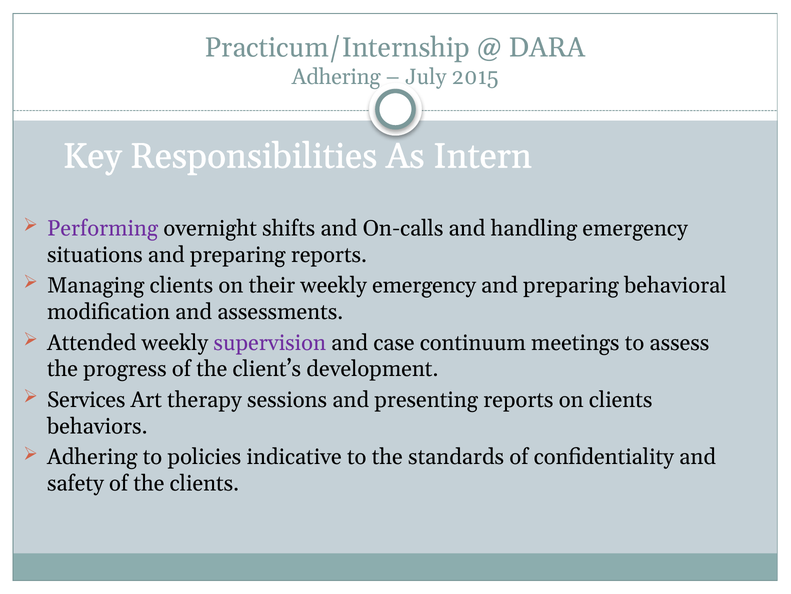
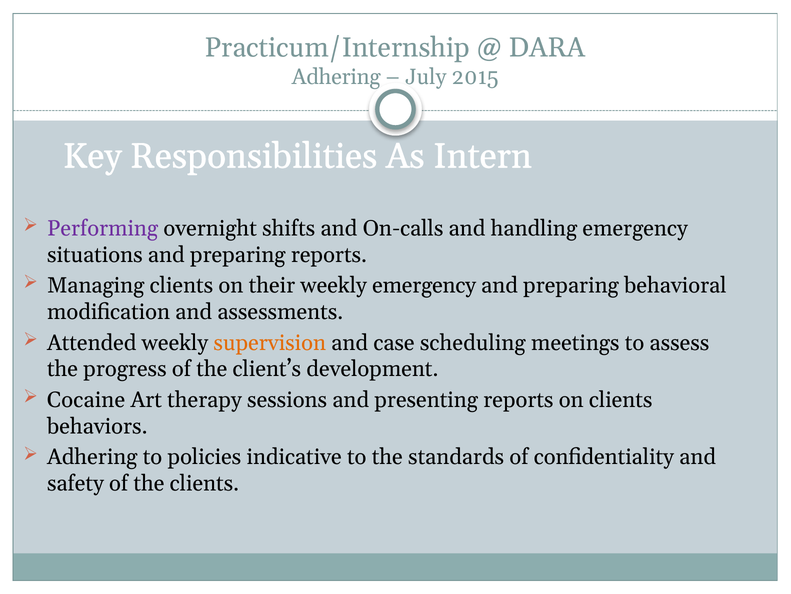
supervision colour: purple -> orange
continuum: continuum -> scheduling
Services: Services -> Cocaine
